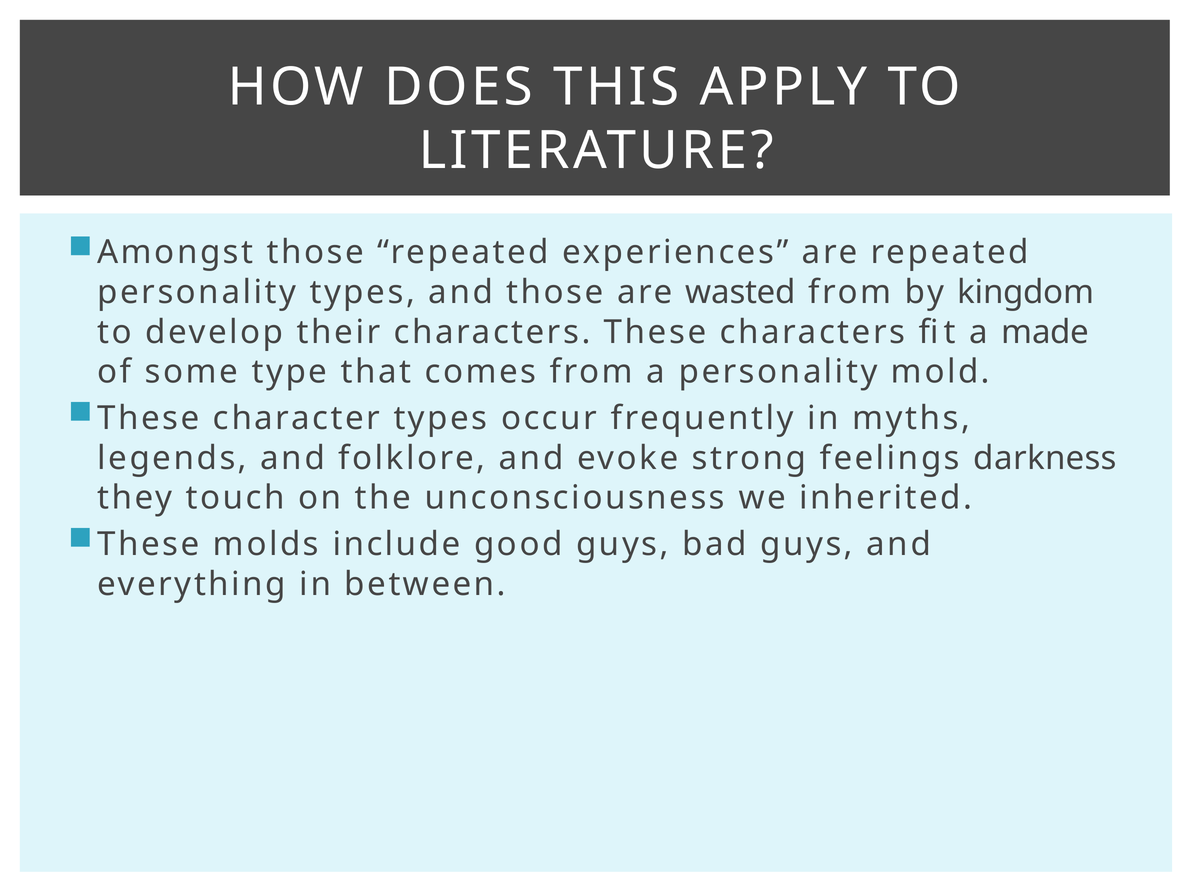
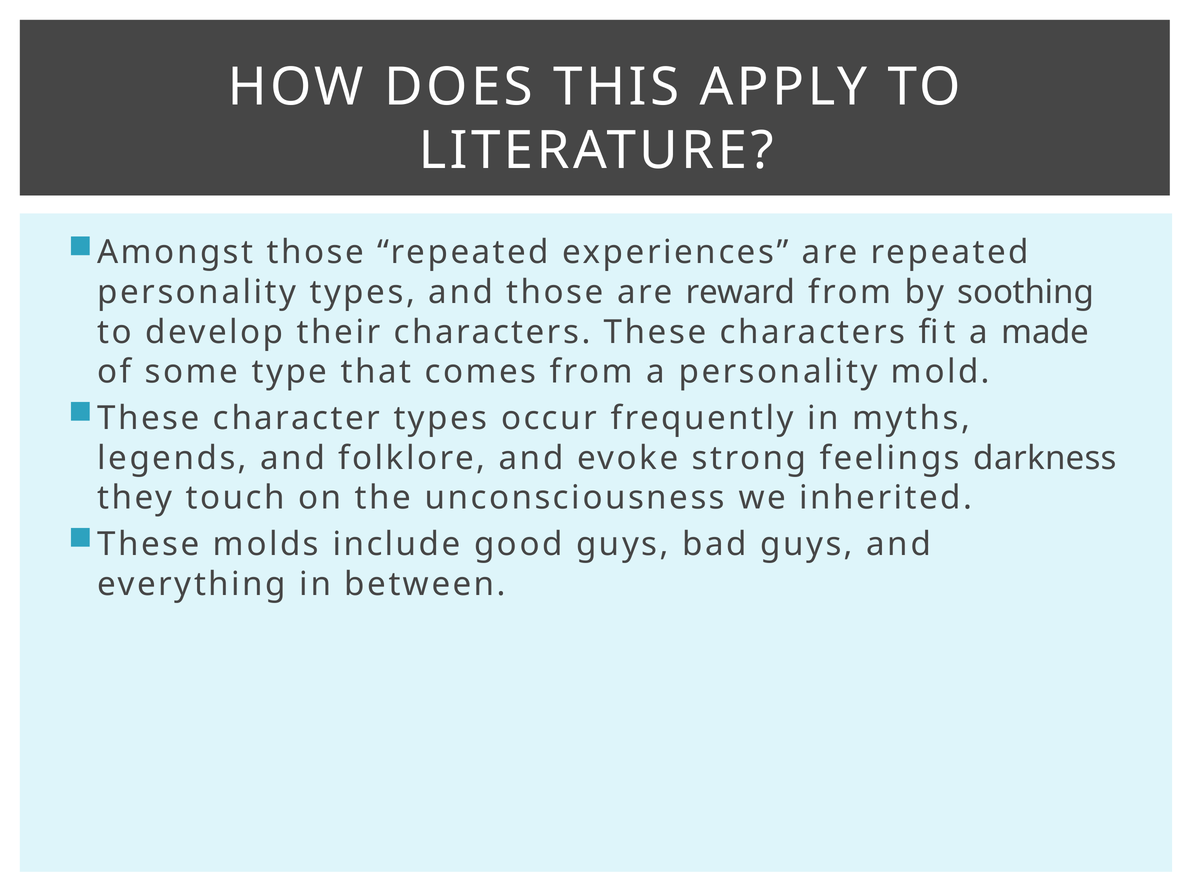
wasted: wasted -> reward
kingdom: kingdom -> soothing
